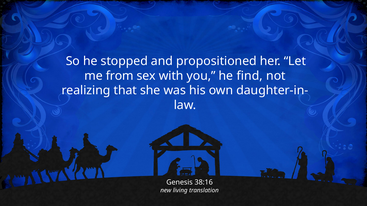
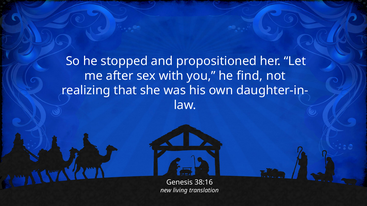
from: from -> after
